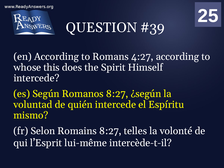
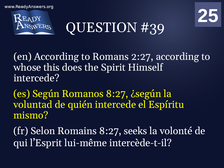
4:27: 4:27 -> 2:27
telles: telles -> seeks
